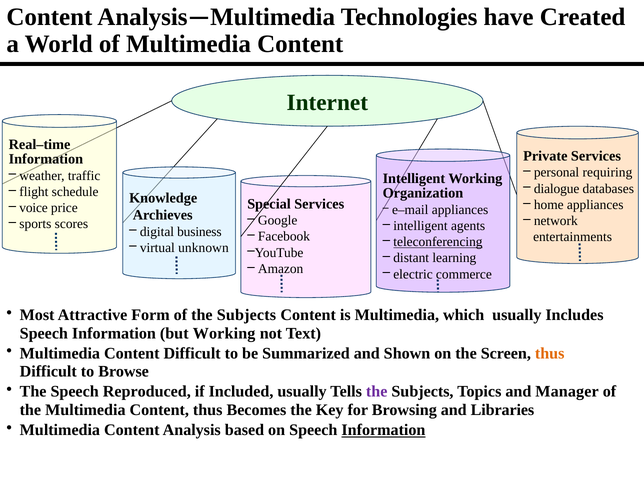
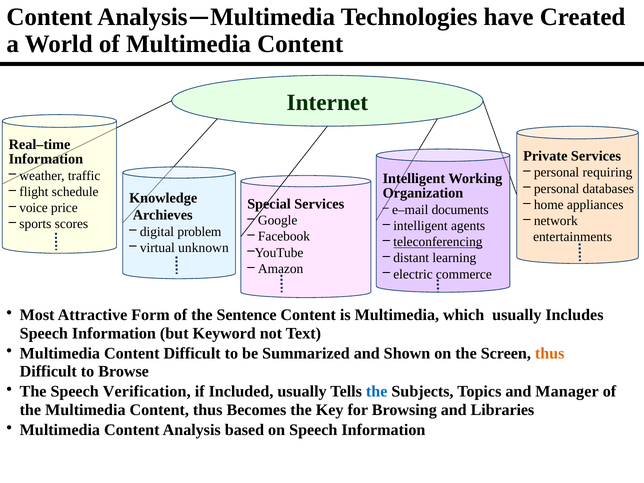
dialogue at (557, 189): dialogue -> personal
e–mail appliances: appliances -> documents
business: business -> problem
of the Subjects: Subjects -> Sentence
but Working: Working -> Keyword
Reproduced: Reproduced -> Verification
the at (377, 392) colour: purple -> blue
Information at (383, 430) underline: present -> none
